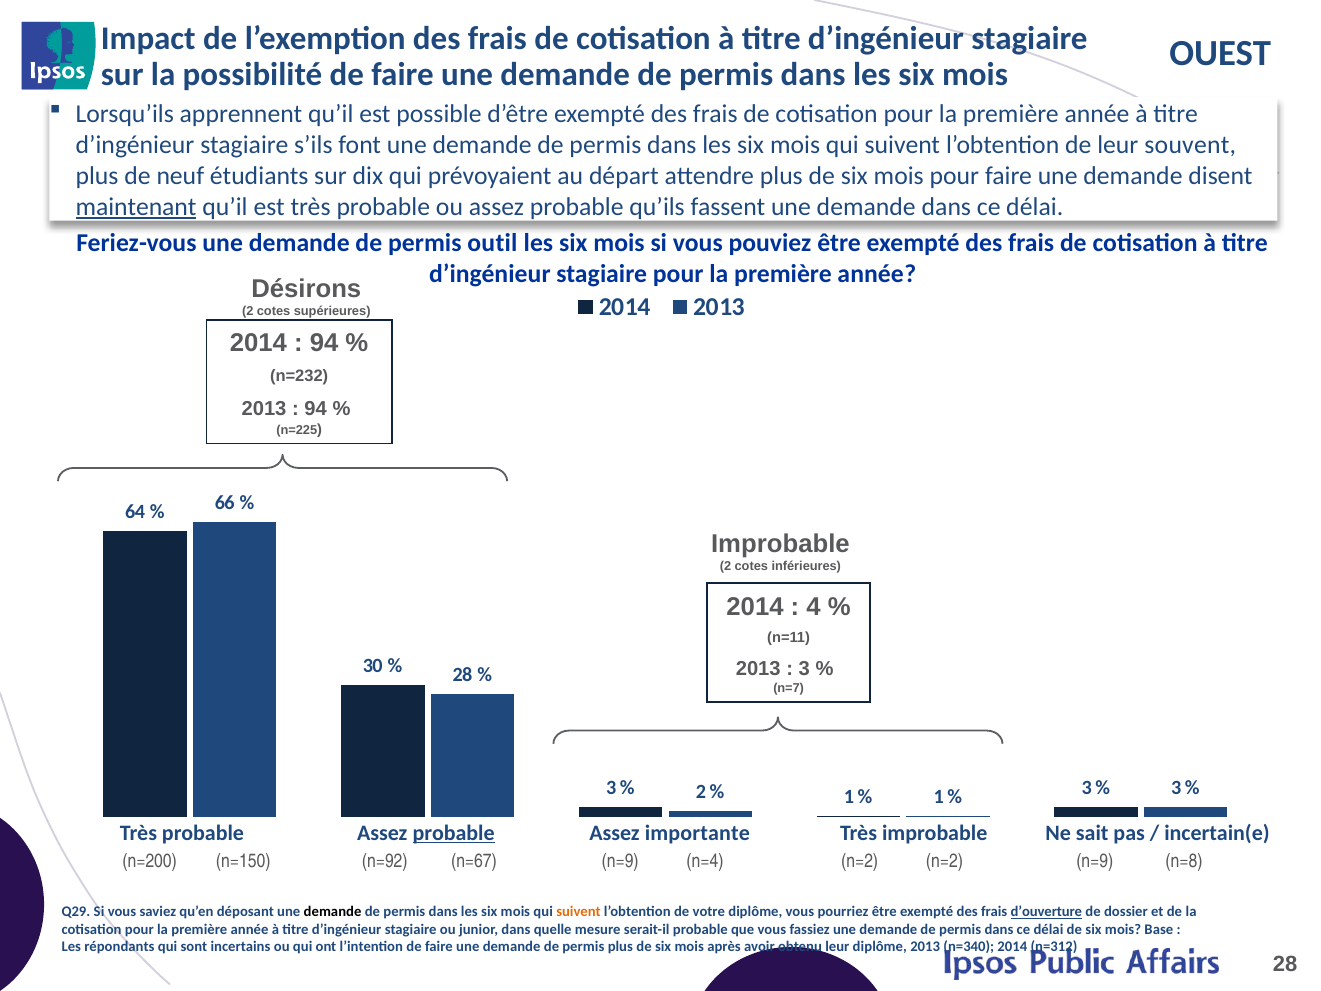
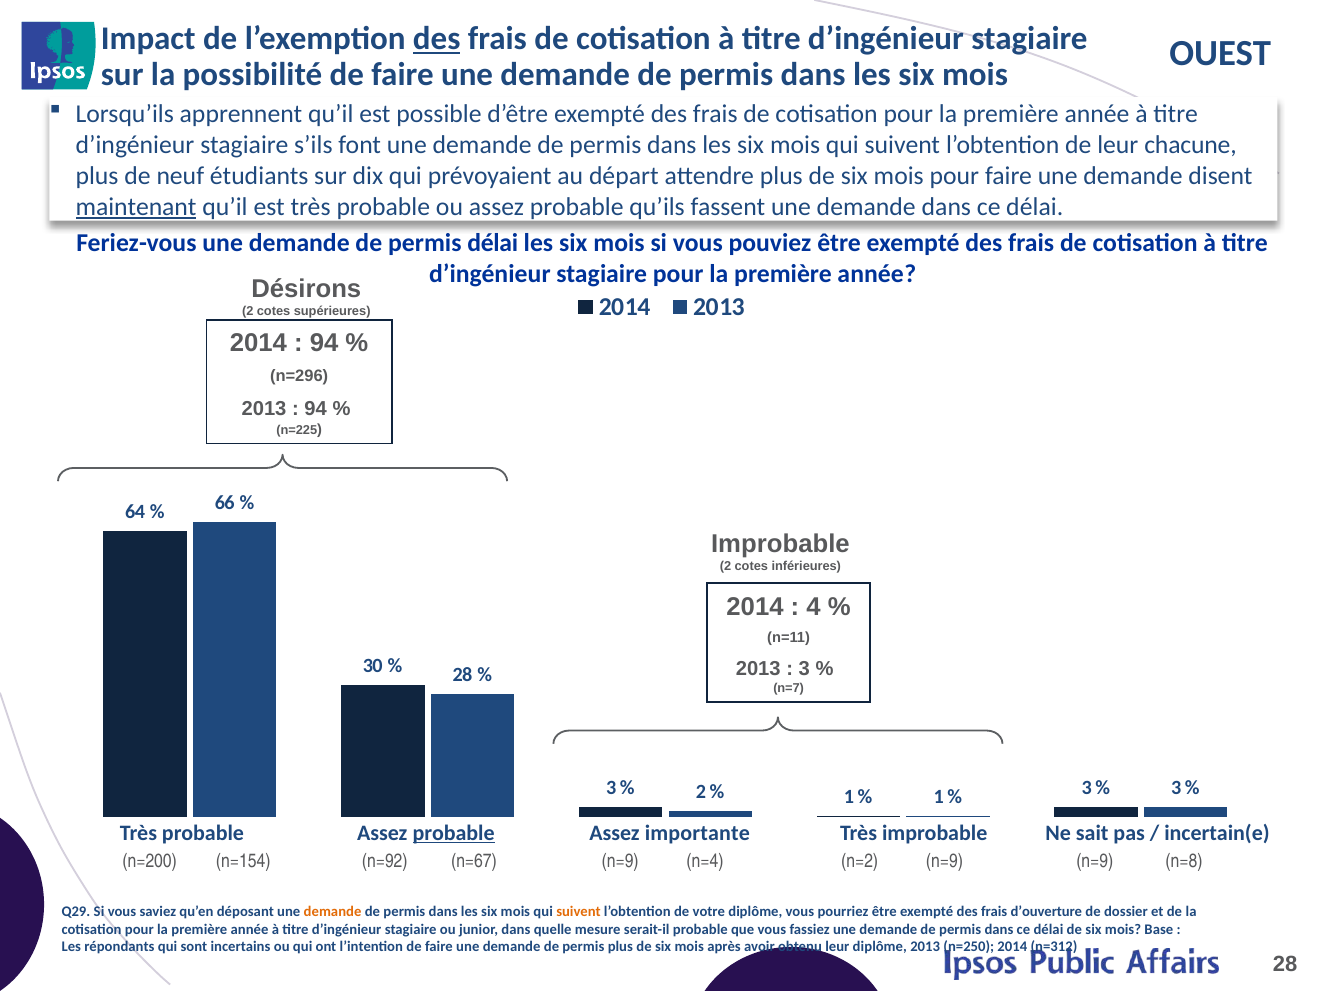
des at (437, 39) underline: none -> present
souvent: souvent -> chacune
permis outil: outil -> délai
n=232: n=232 -> n=296
n=150: n=150 -> n=154
n=2 n=2: n=2 -> n=9
demande at (333, 911) colour: black -> orange
d’ouverture underline: present -> none
n=340: n=340 -> n=250
